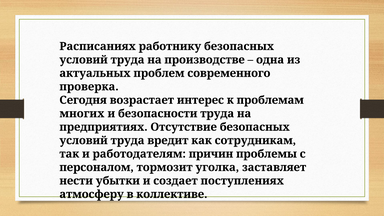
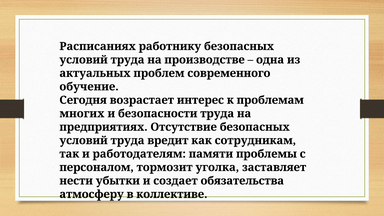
проверка: проверка -> обучение
причин: причин -> памяти
поступлениях: поступлениях -> обязательства
